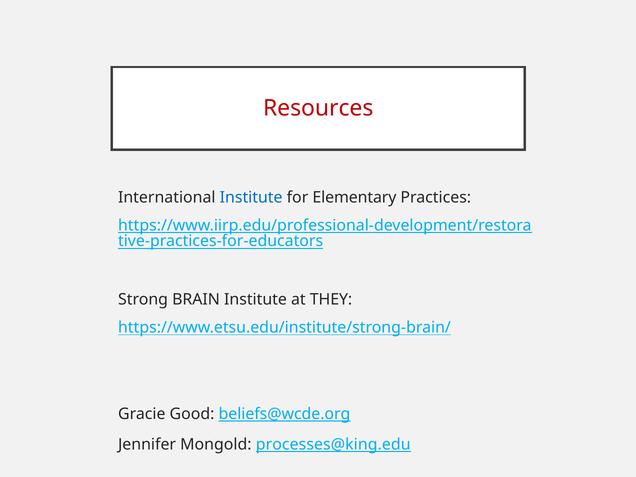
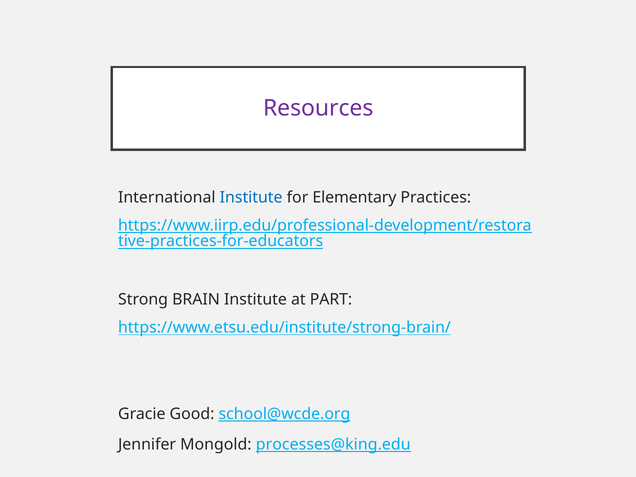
Resources colour: red -> purple
THEY: THEY -> PART
beliefs@wcde.org: beliefs@wcde.org -> school@wcde.org
